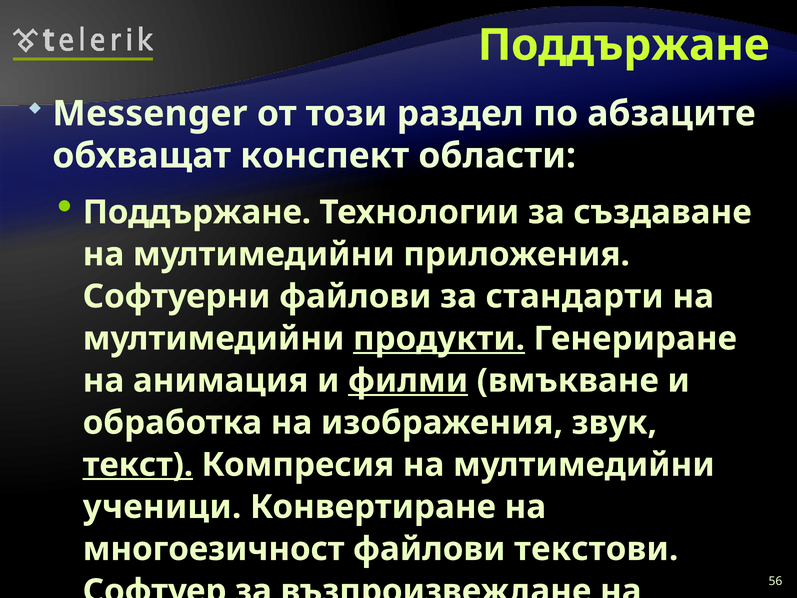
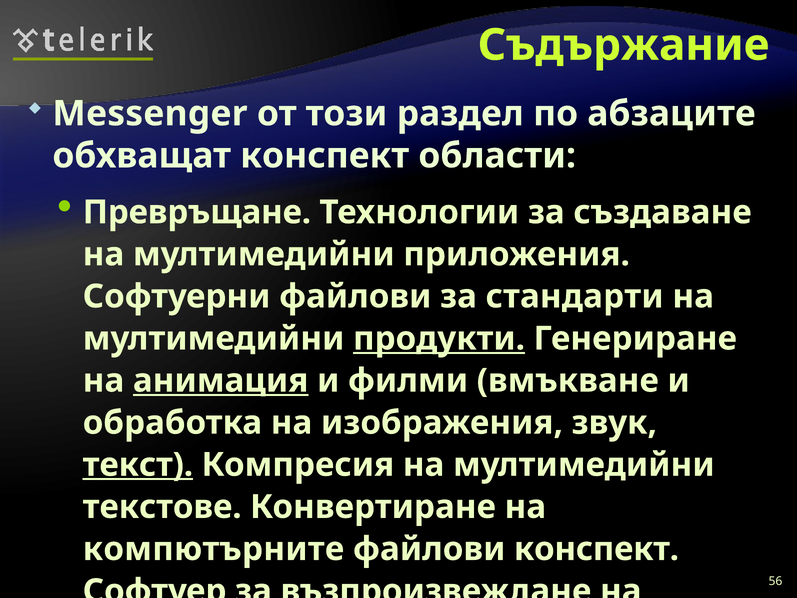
Поддържане at (624, 45): Поддържане -> Съдържание
Поддържане at (197, 212): Поддържане -> Превръщане
анимация at (221, 381) underline: none -> present
филми at (408, 381) underline: present -> none
ученици: ученици -> текстове
многоезичност: многоезичност -> компютърните
файлови текстови: текстови -> конспект
